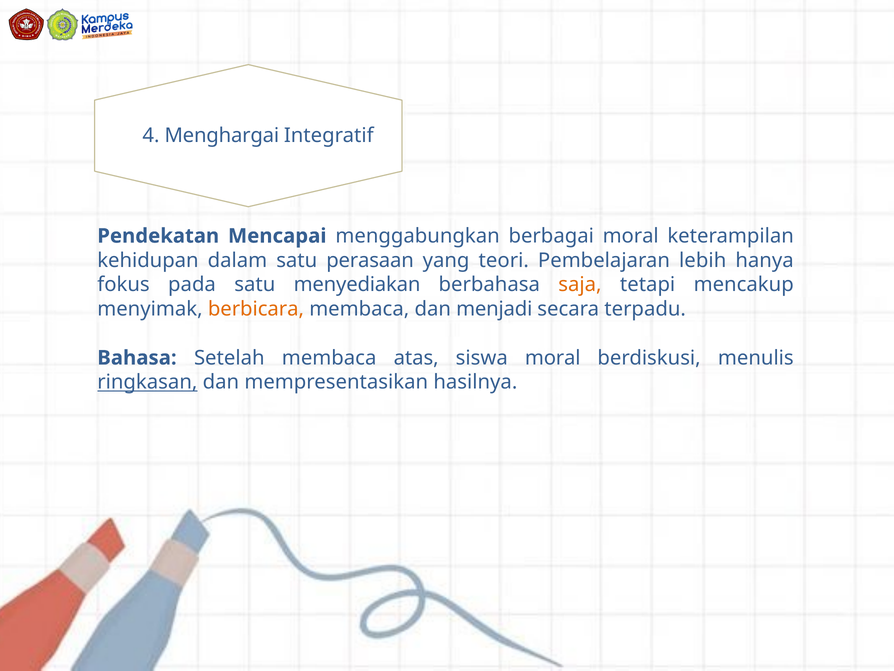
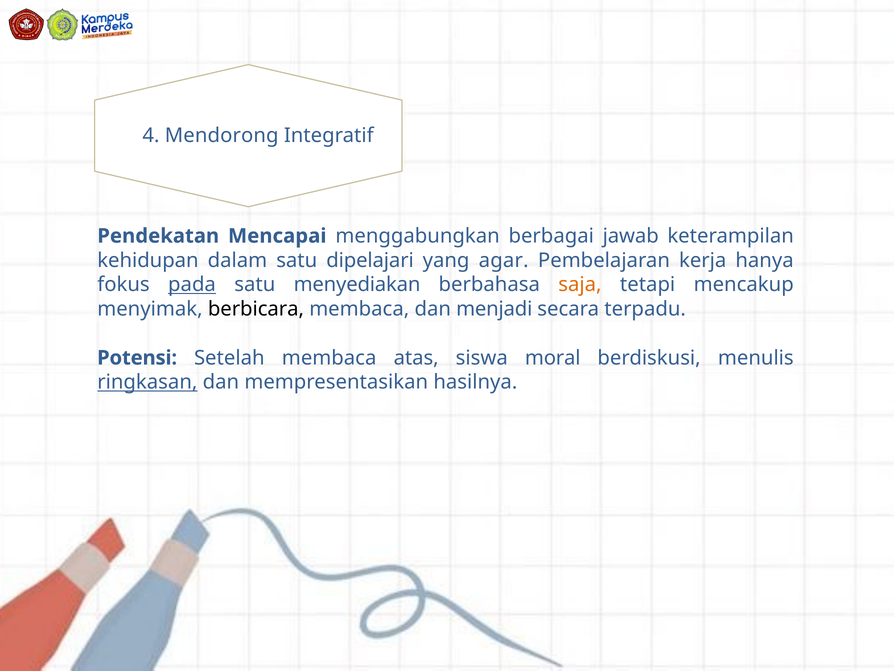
Menghargai: Menghargai -> Mendorong
berbagai moral: moral -> jawab
perasaan: perasaan -> dipelajari
teori: teori -> agar
lebih: lebih -> kerja
pada underline: none -> present
berbicara colour: orange -> black
Bahasa: Bahasa -> Potensi
